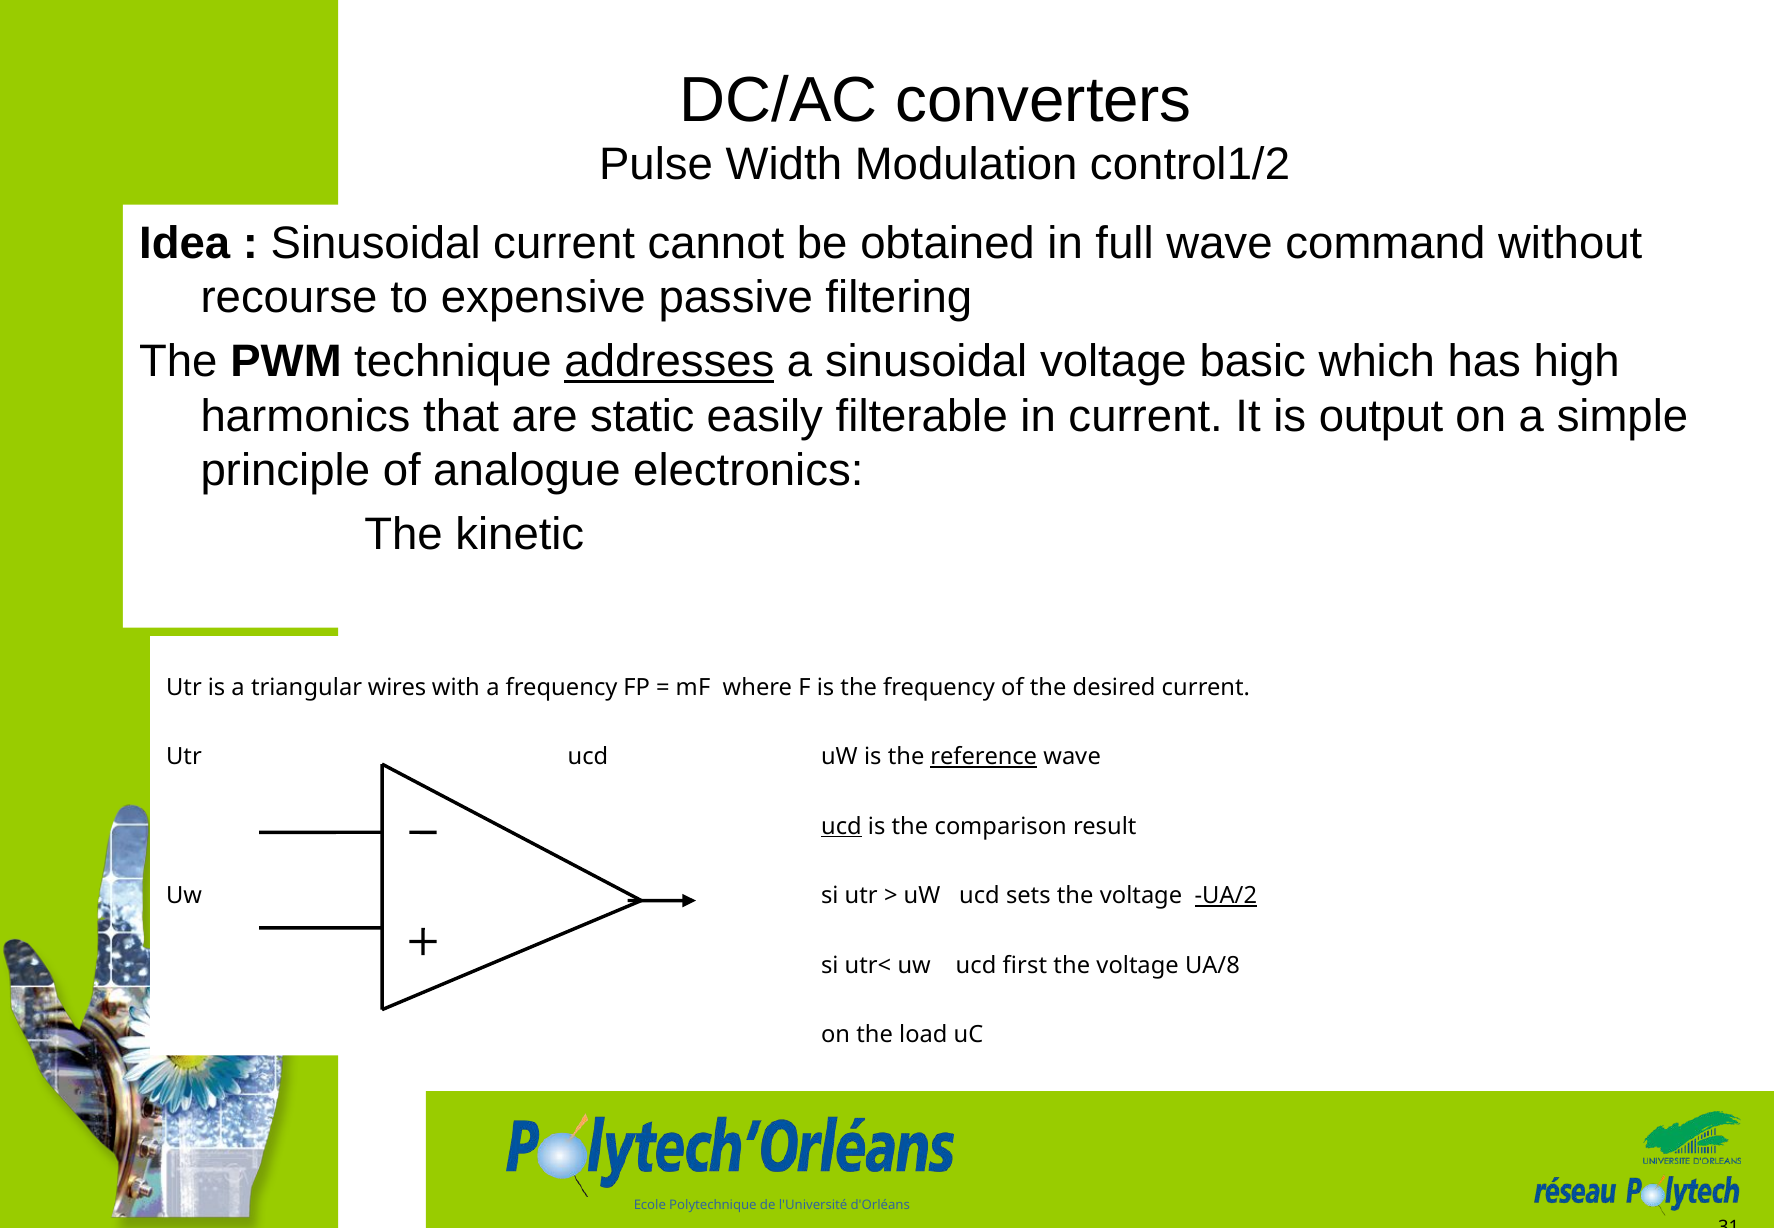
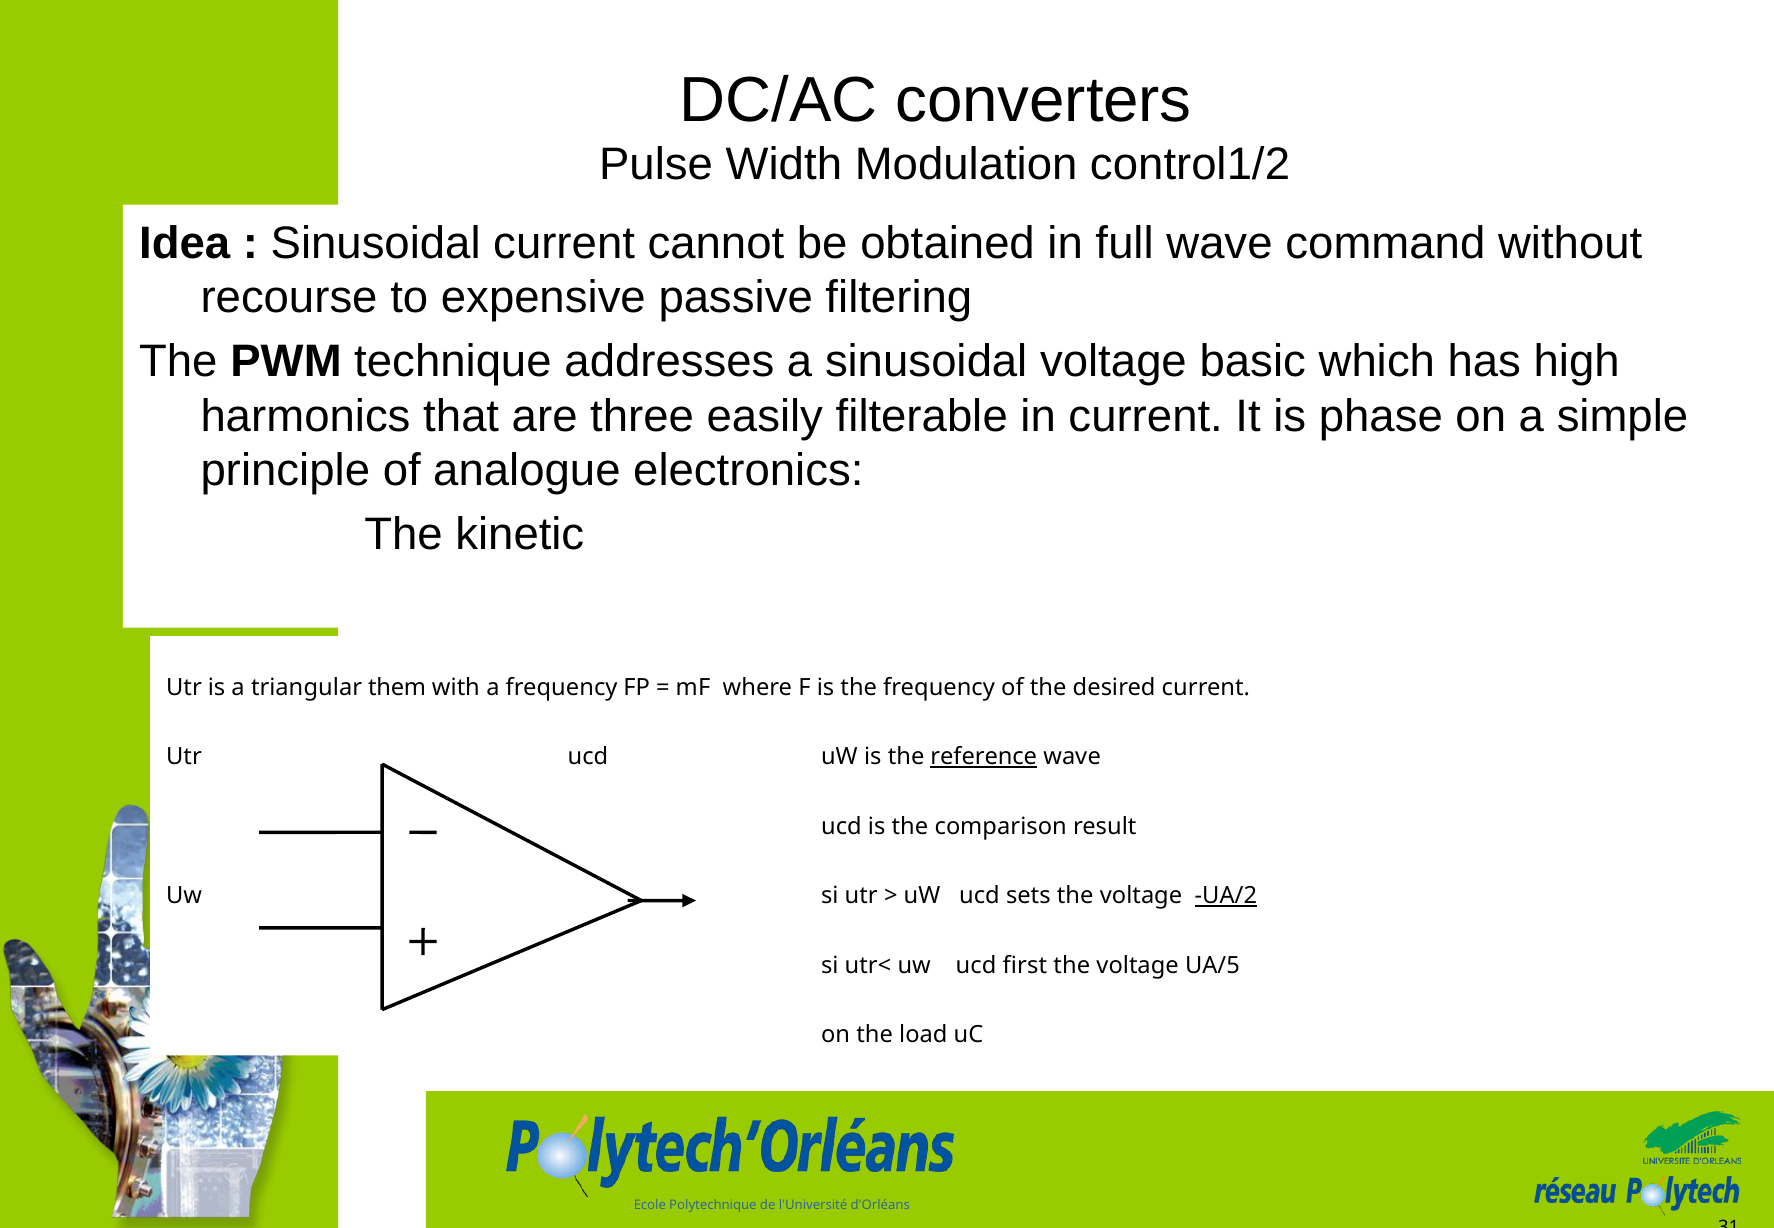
addresses underline: present -> none
static: static -> three
output: output -> phase
wires: wires -> them
ucd at (841, 827) underline: present -> none
UA/8: UA/8 -> UA/5
